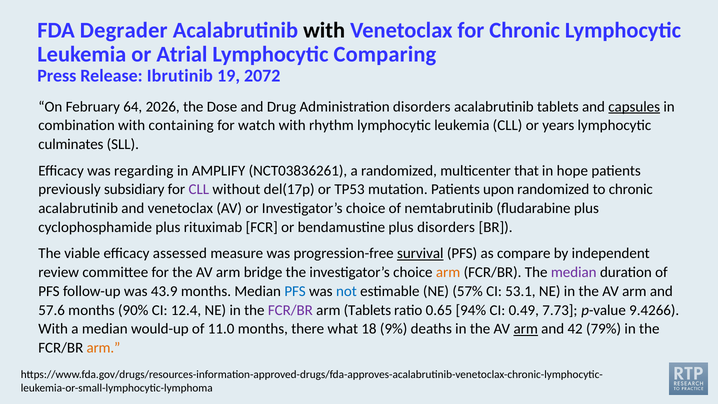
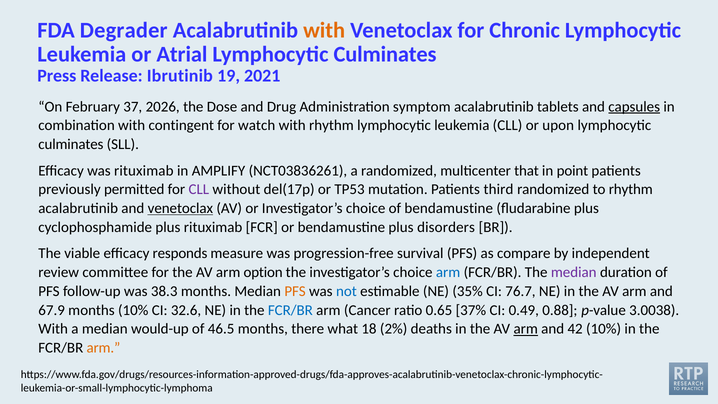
with at (324, 31) colour: black -> orange
Comparing at (385, 54): Comparing -> Culminates
2072: 2072 -> 2021
64: 64 -> 37
Administration disorders: disorders -> symptom
containing: containing -> contingent
years: years -> upon
was regarding: regarding -> rituximab
hope: hope -> point
subsidiary: subsidiary -> permitted
upon: upon -> third
to chronic: chronic -> rhythm
venetoclax at (180, 208) underline: none -> present
of nemtabrutinib: nemtabrutinib -> bendamustine
assessed: assessed -> responds
survival underline: present -> none
bridge: bridge -> option
arm at (448, 272) colour: orange -> blue
43.9: 43.9 -> 38.3
PFS at (295, 291) colour: blue -> orange
57%: 57% -> 35%
53.1: 53.1 -> 76.7
57.6: 57.6 -> 67.9
months 90%: 90% -> 10%
12.4: 12.4 -> 32.6
FCR/BR at (290, 310) colour: purple -> blue
arm Tablets: Tablets -> Cancer
94%: 94% -> 37%
7.73: 7.73 -> 0.88
9.4266: 9.4266 -> 3.0038
11.0: 11.0 -> 46.5
9%: 9% -> 2%
42 79%: 79% -> 10%
